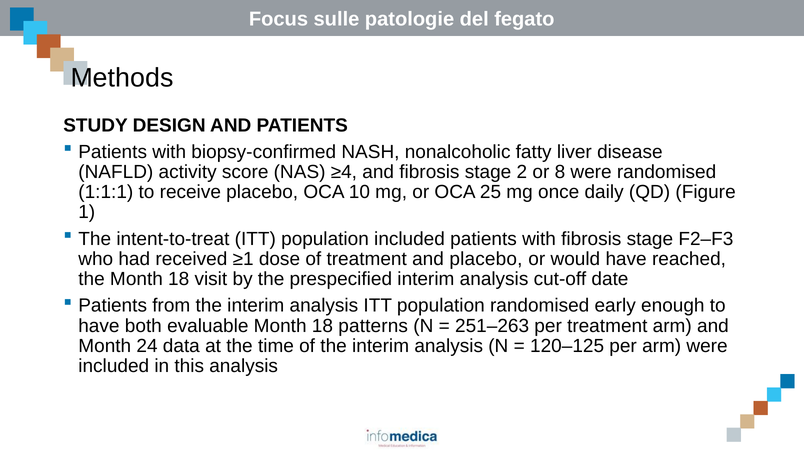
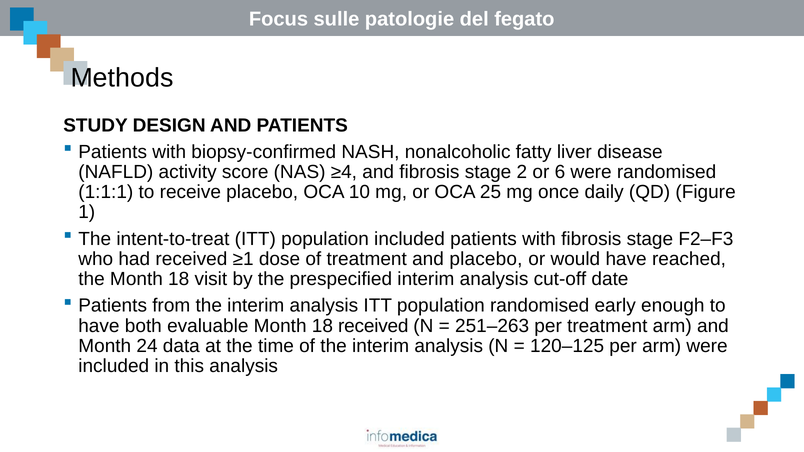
8: 8 -> 6
18 patterns: patterns -> received
